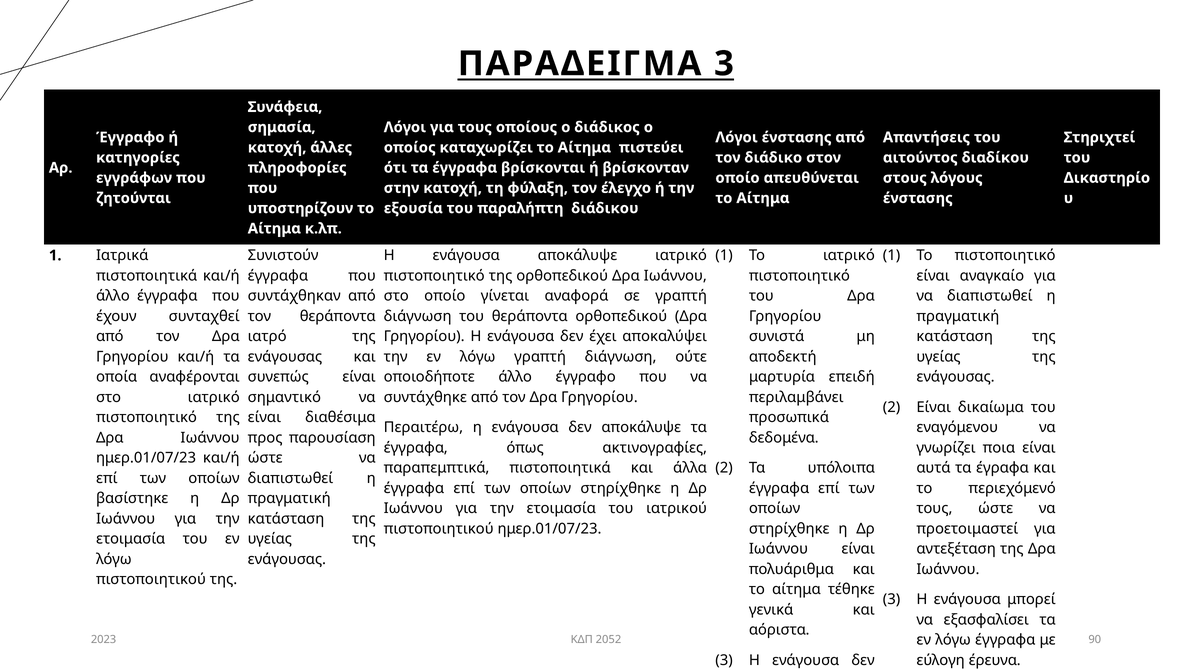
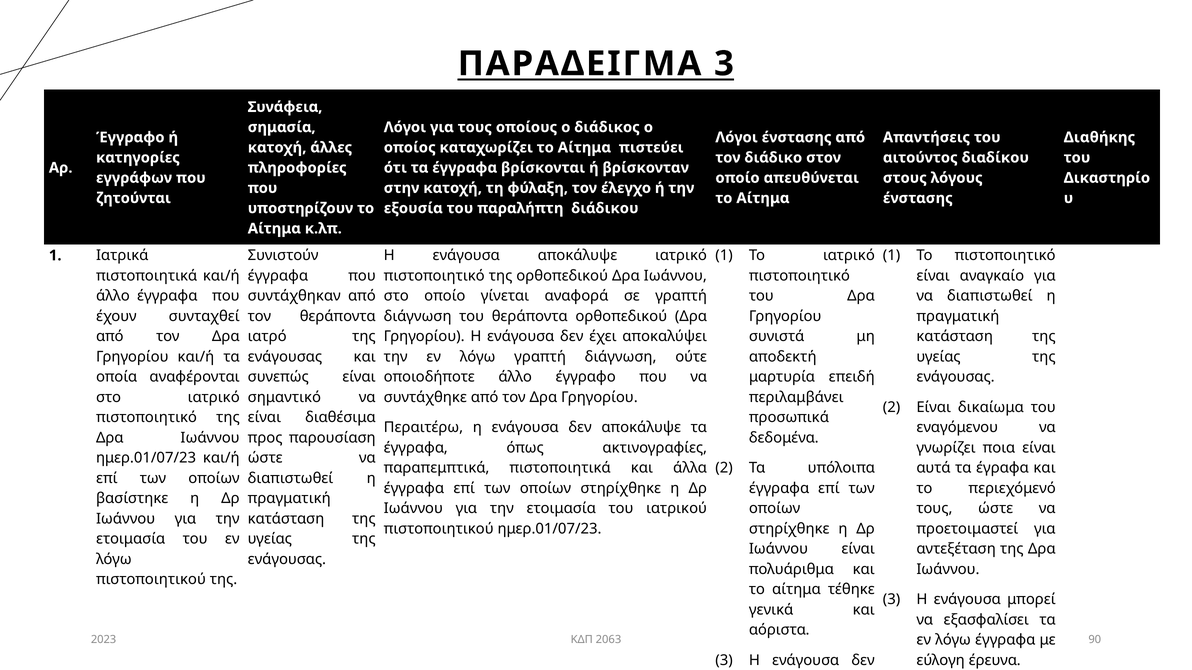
Στηριχτεί: Στηριχτεί -> Διαθήκης
2052: 2052 -> 2063
